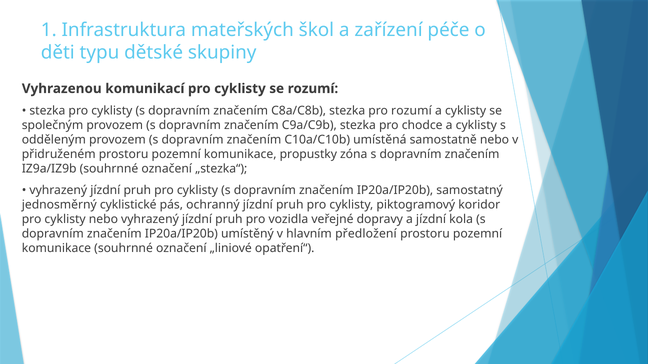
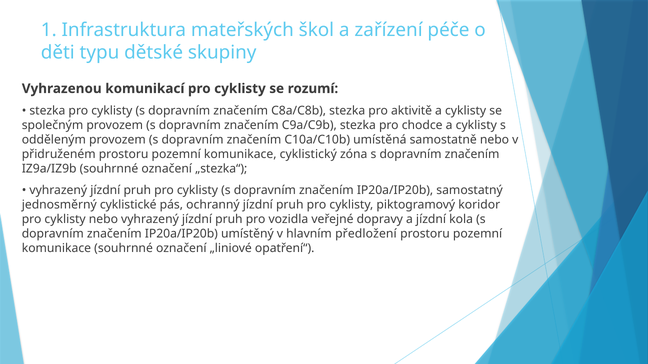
pro rozumí: rozumí -> aktivitě
propustky: propustky -> cyklistický
